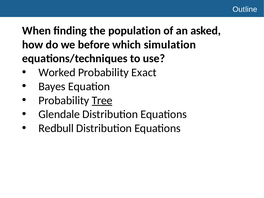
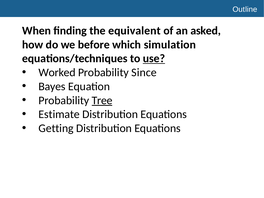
population: population -> equivalent
use underline: none -> present
Exact: Exact -> Since
Glendale: Glendale -> Estimate
Redbull: Redbull -> Getting
